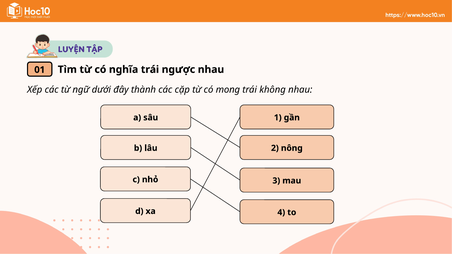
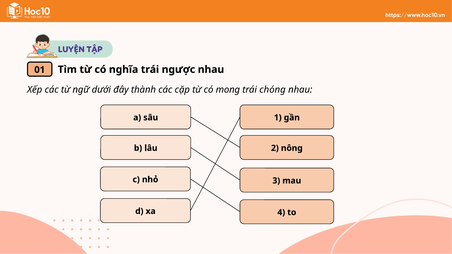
không: không -> chóng
